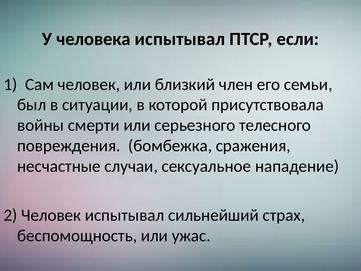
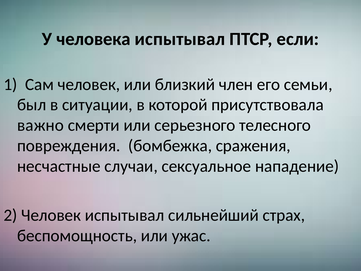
войны: войны -> важно
